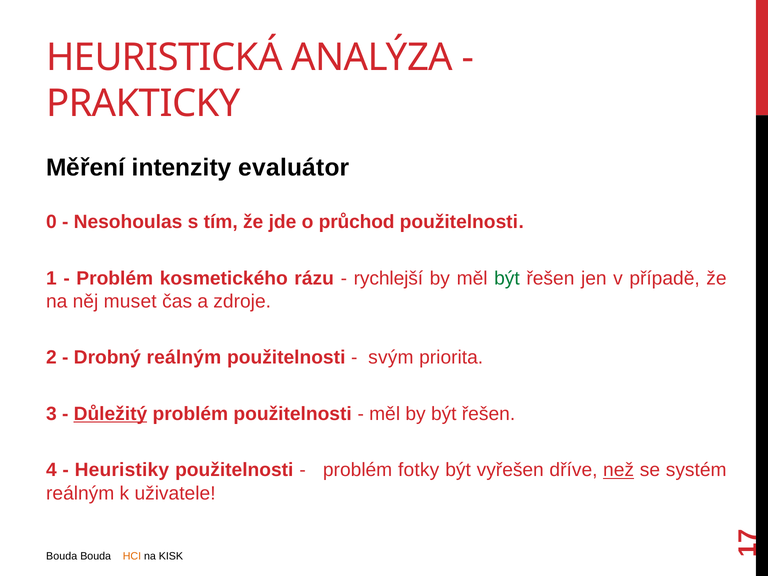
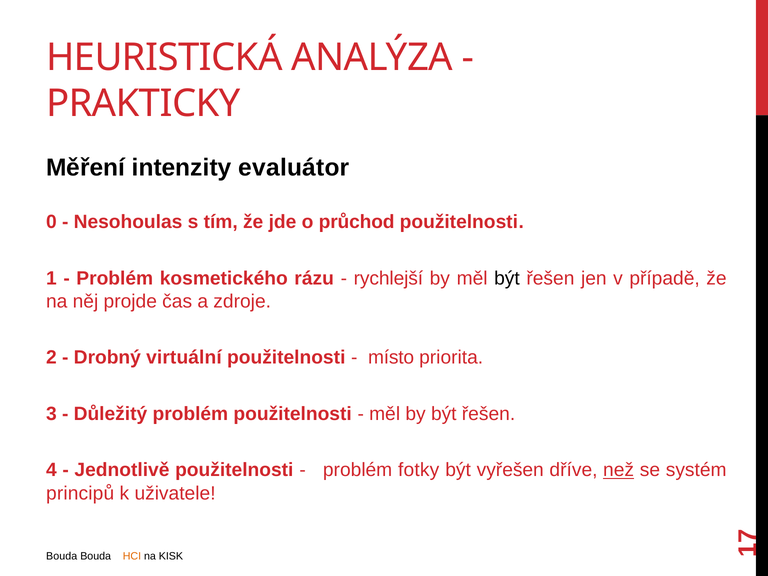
být at (507, 278) colour: green -> black
muset: muset -> projde
Drobný reálným: reálným -> virtuální
svým: svým -> místo
Důležitý underline: present -> none
Heuristiky: Heuristiky -> Jednotlivě
reálným at (80, 493): reálným -> principů
